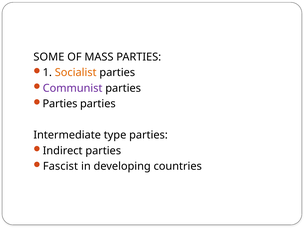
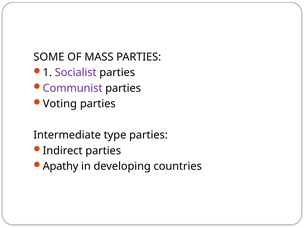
Socialist colour: orange -> purple
Parties at (60, 104): Parties -> Voting
Fascist: Fascist -> Apathy
